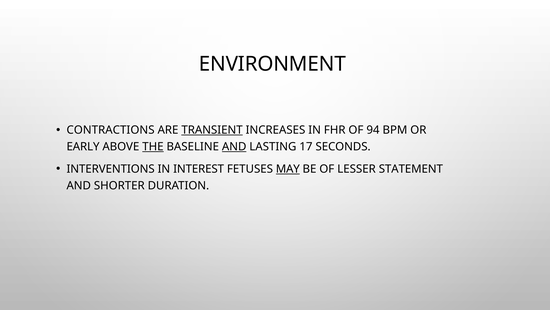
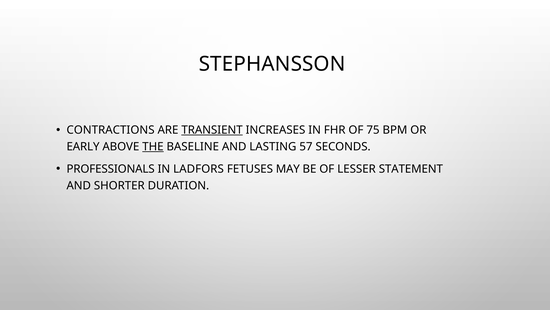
ENVIRONMENT: ENVIRONMENT -> STEPHANSSON
94: 94 -> 75
AND at (234, 146) underline: present -> none
17: 17 -> 57
INTERVENTIONS: INTERVENTIONS -> PROFESSIONALS
INTEREST: INTEREST -> LADFORS
MAY underline: present -> none
